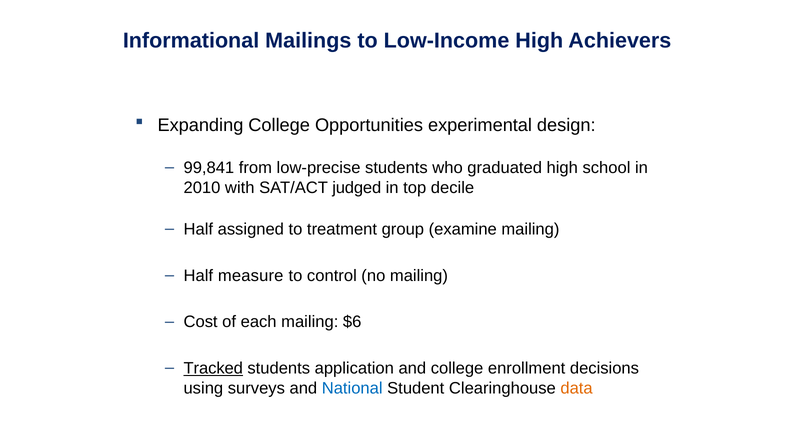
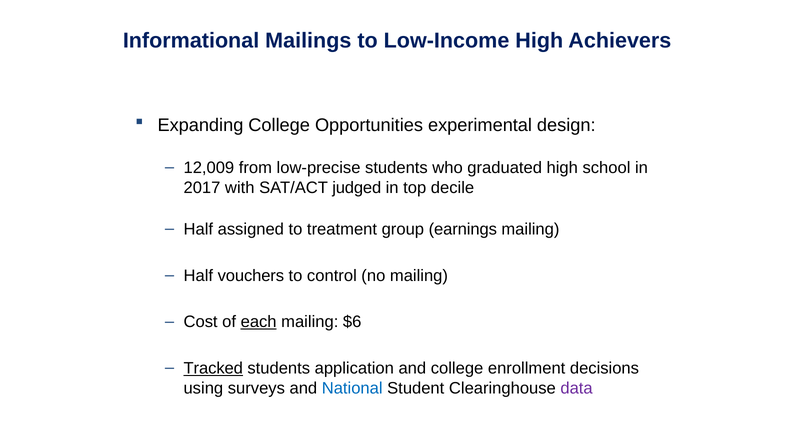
99,841: 99,841 -> 12,009
2010: 2010 -> 2017
examine: examine -> earnings
measure: measure -> vouchers
each underline: none -> present
data colour: orange -> purple
